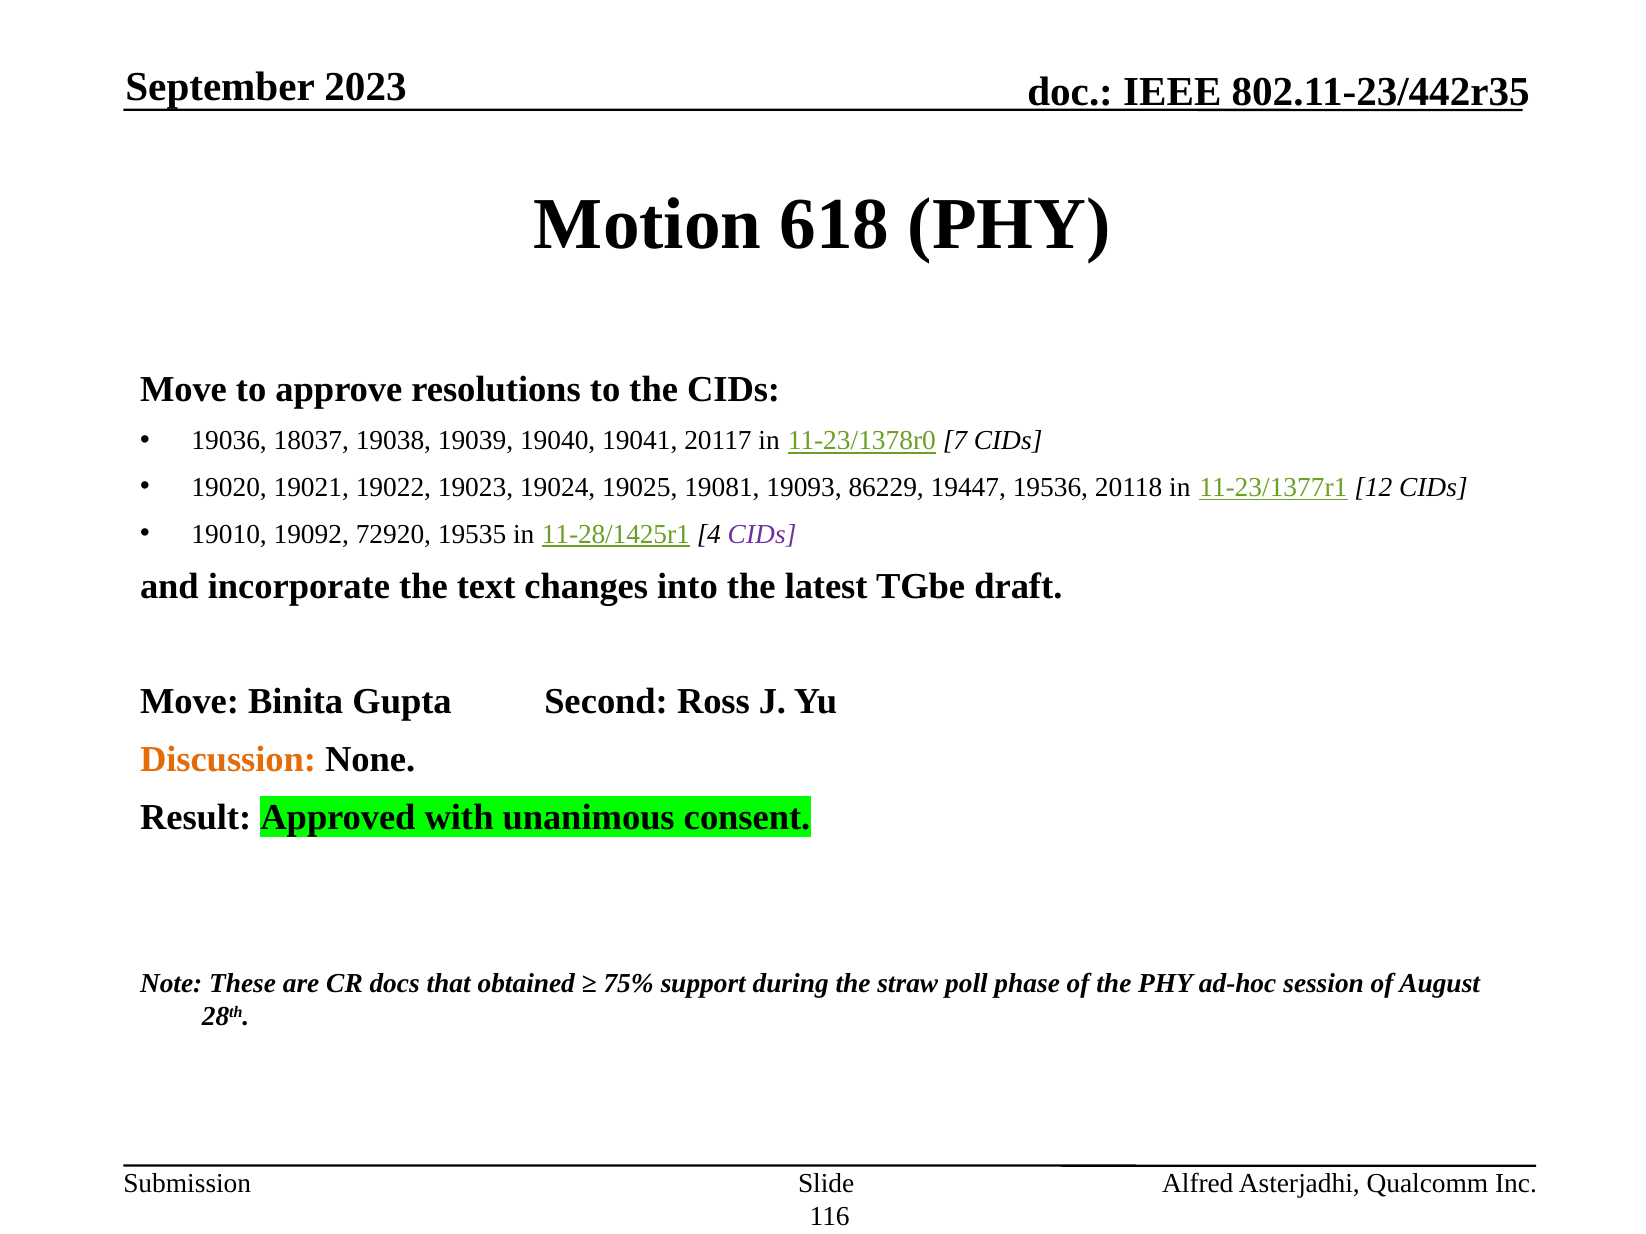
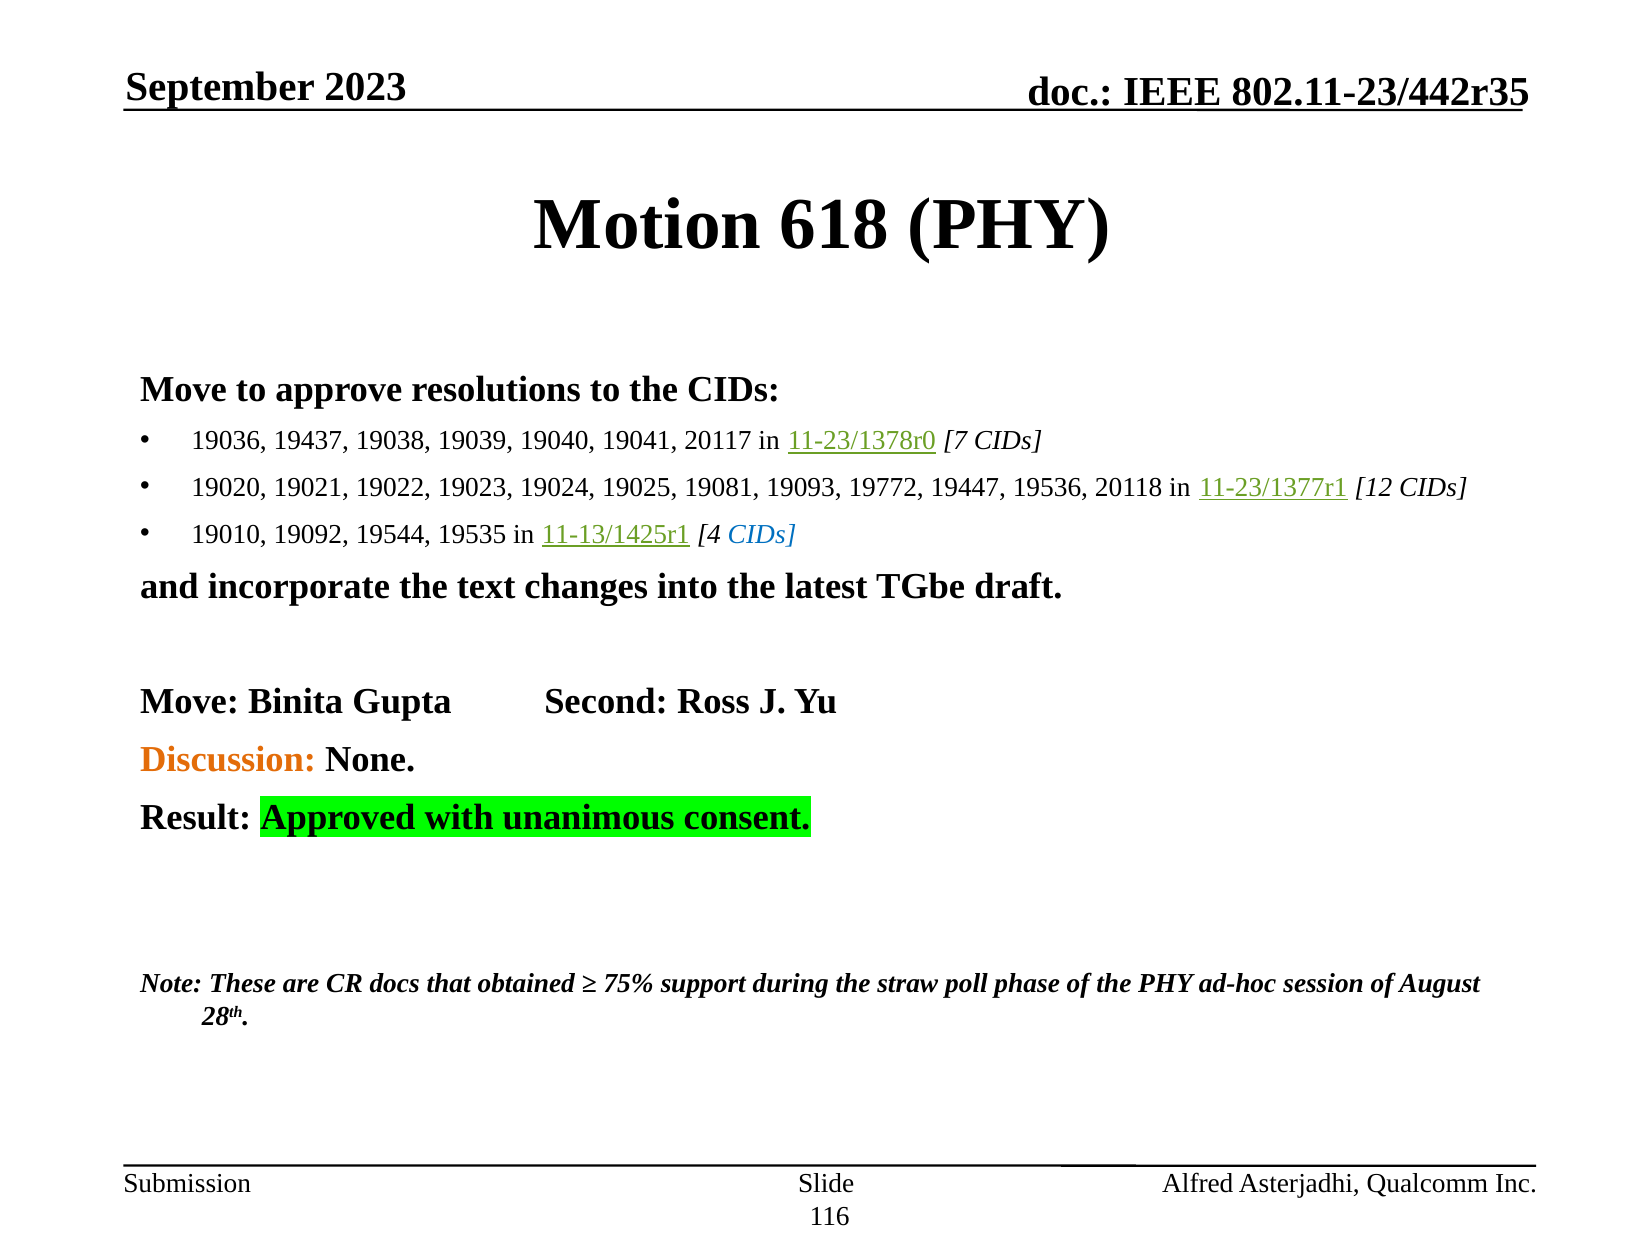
18037: 18037 -> 19437
86229: 86229 -> 19772
72920: 72920 -> 19544
11-28/1425r1: 11-28/1425r1 -> 11-13/1425r1
CIDs at (762, 534) colour: purple -> blue
